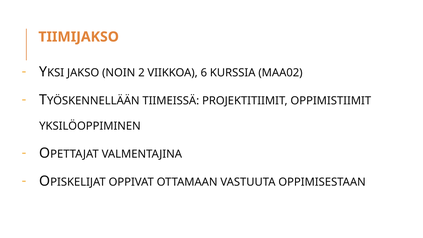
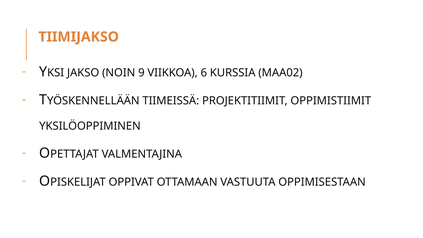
2: 2 -> 9
